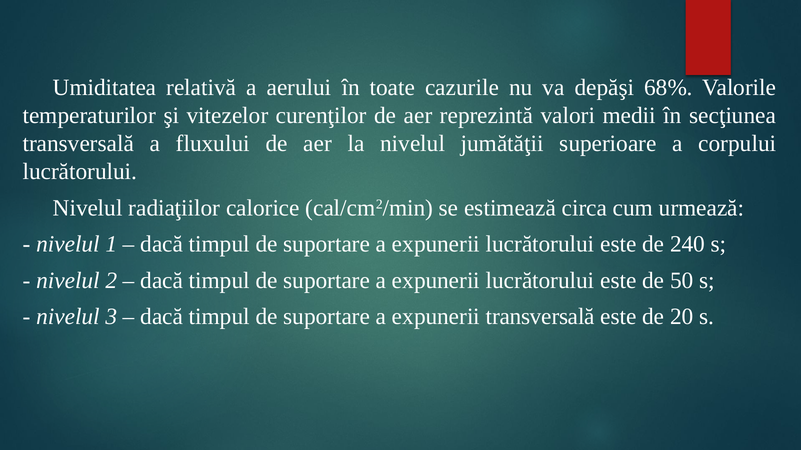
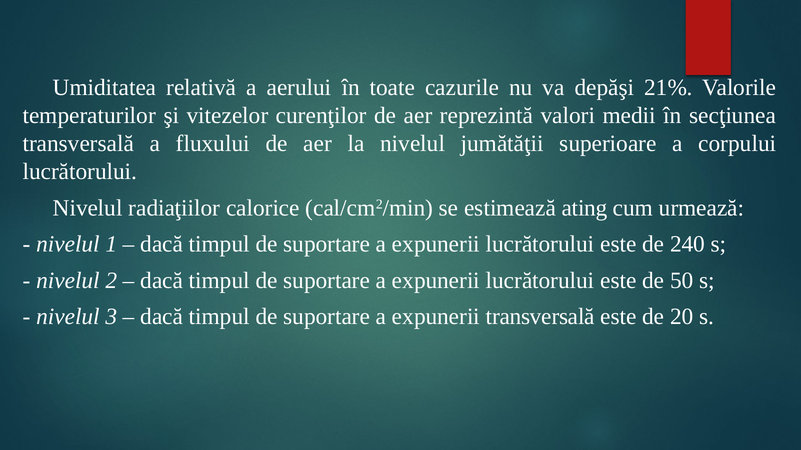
68%: 68% -> 21%
circa: circa -> ating
